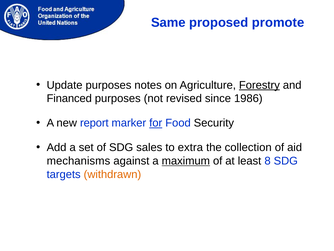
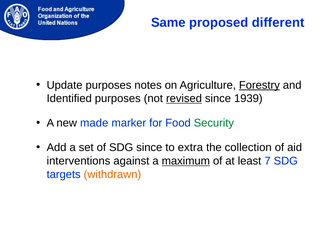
promote: promote -> different
Financed: Financed -> Identified
revised underline: none -> present
1986: 1986 -> 1939
report: report -> made
for underline: present -> none
Security colour: black -> green
SDG sales: sales -> since
mechanisms: mechanisms -> interventions
8: 8 -> 7
